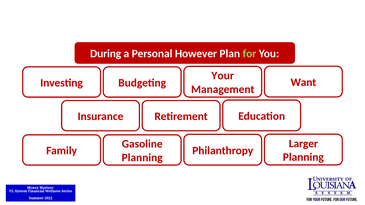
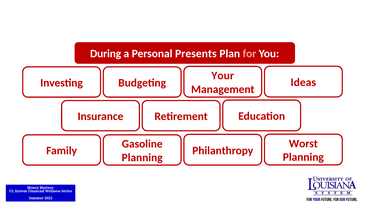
However: However -> Presents
for colour: light green -> pink
Want: Want -> Ideas
Larger: Larger -> Worst
